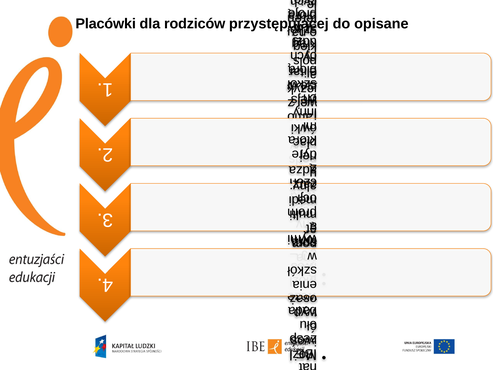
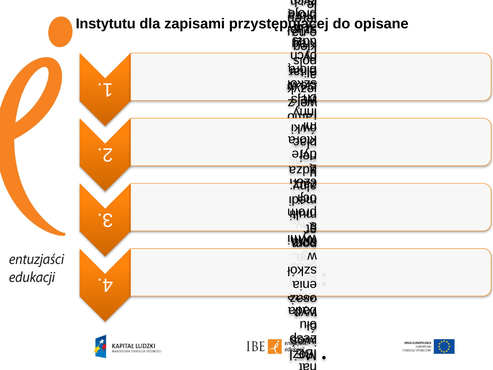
Placówki: Placówki -> Instytutu
rodziców: rodziców -> zapisami
